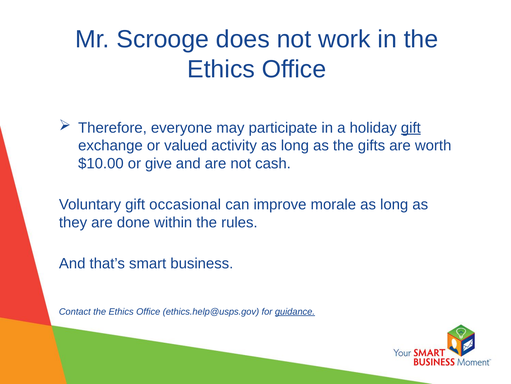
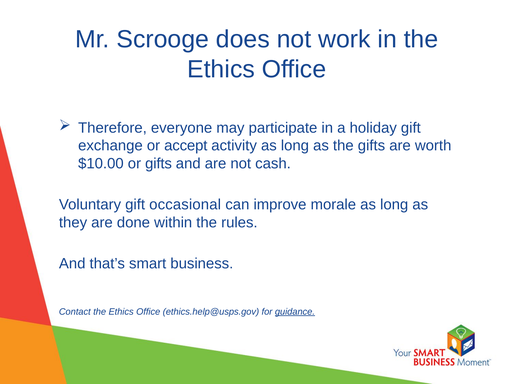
gift at (411, 128) underline: present -> none
valued: valued -> accept
or give: give -> gifts
